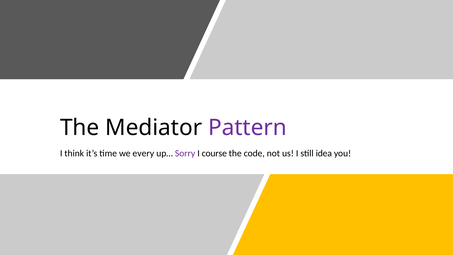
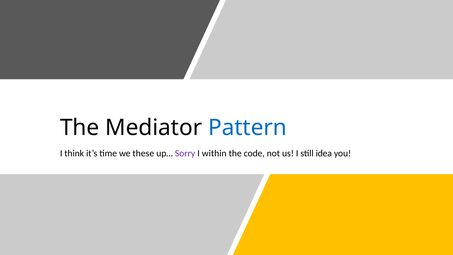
Pattern colour: purple -> blue
every: every -> these
course: course -> within
